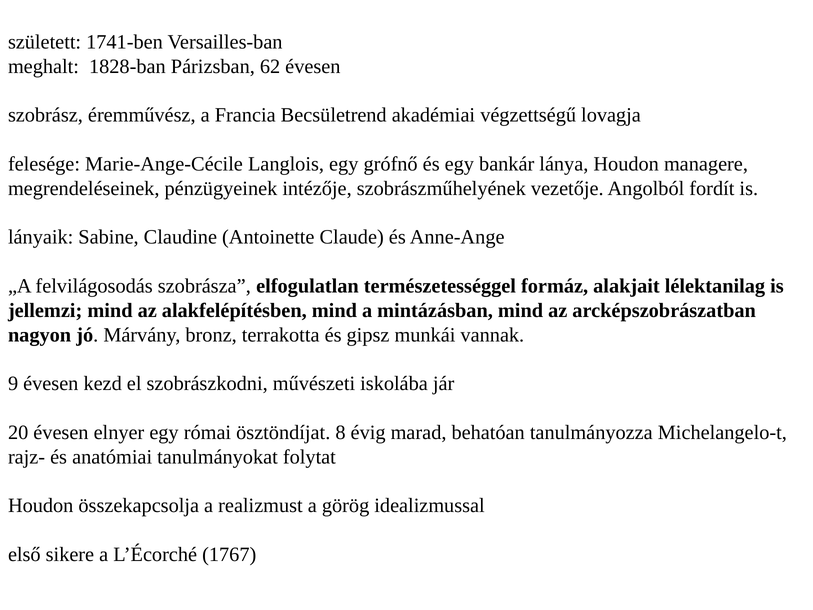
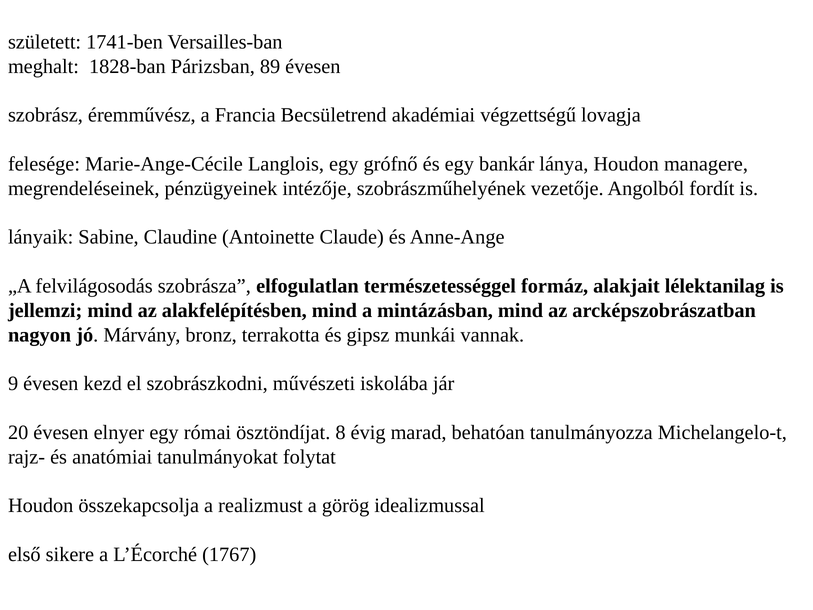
62: 62 -> 89
